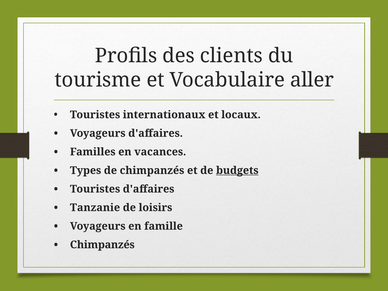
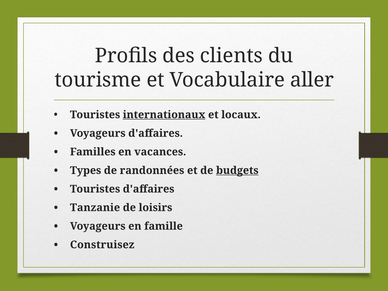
internationaux underline: none -> present
de chimpanzés: chimpanzés -> randonnées
Chimpanzés at (102, 245): Chimpanzés -> Construisez
